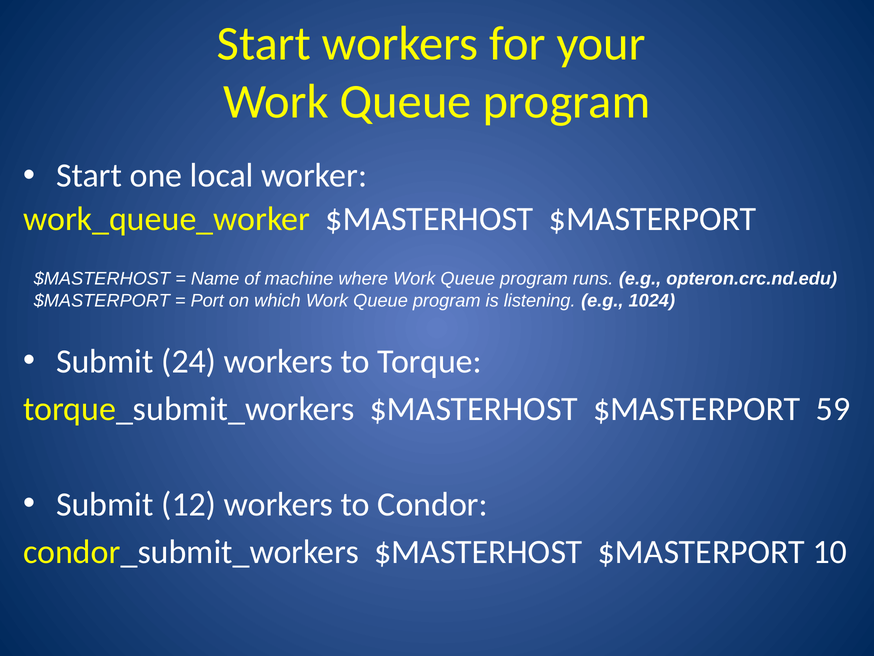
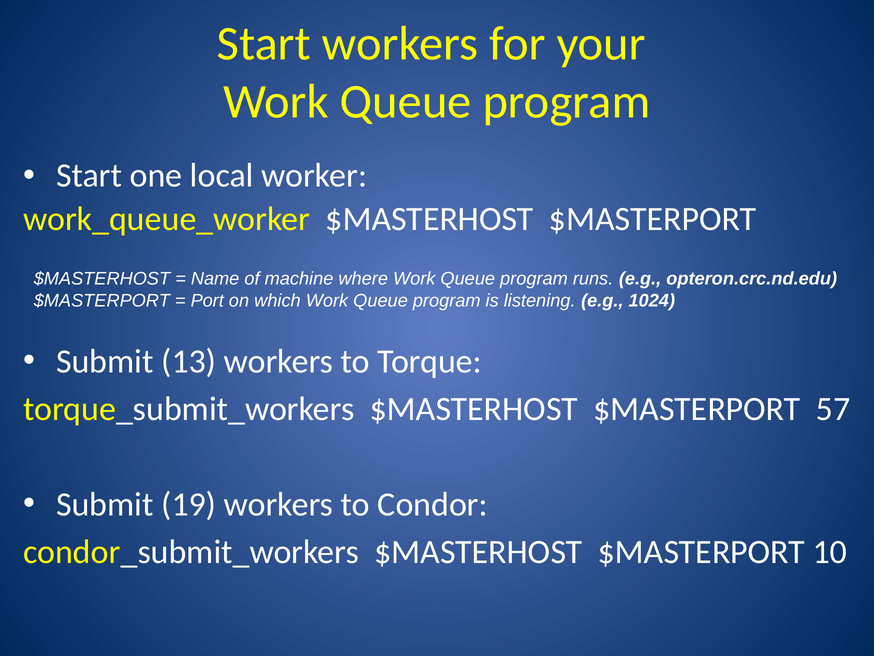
24: 24 -> 13
59: 59 -> 57
12: 12 -> 19
